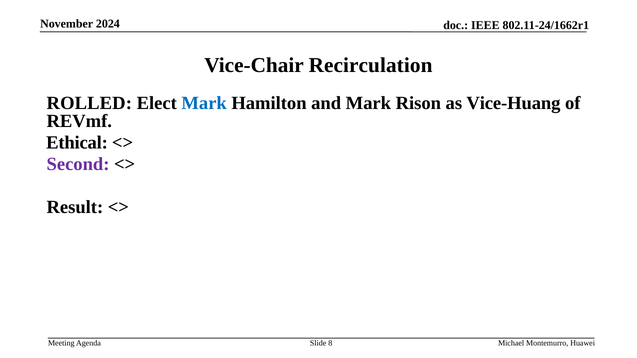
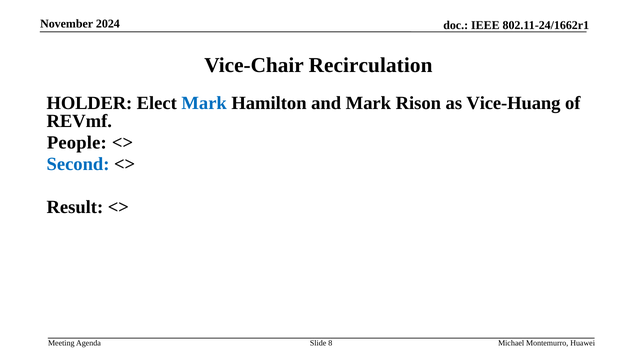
ROLLED: ROLLED -> HOLDER
Ethical: Ethical -> People
Second colour: purple -> blue
